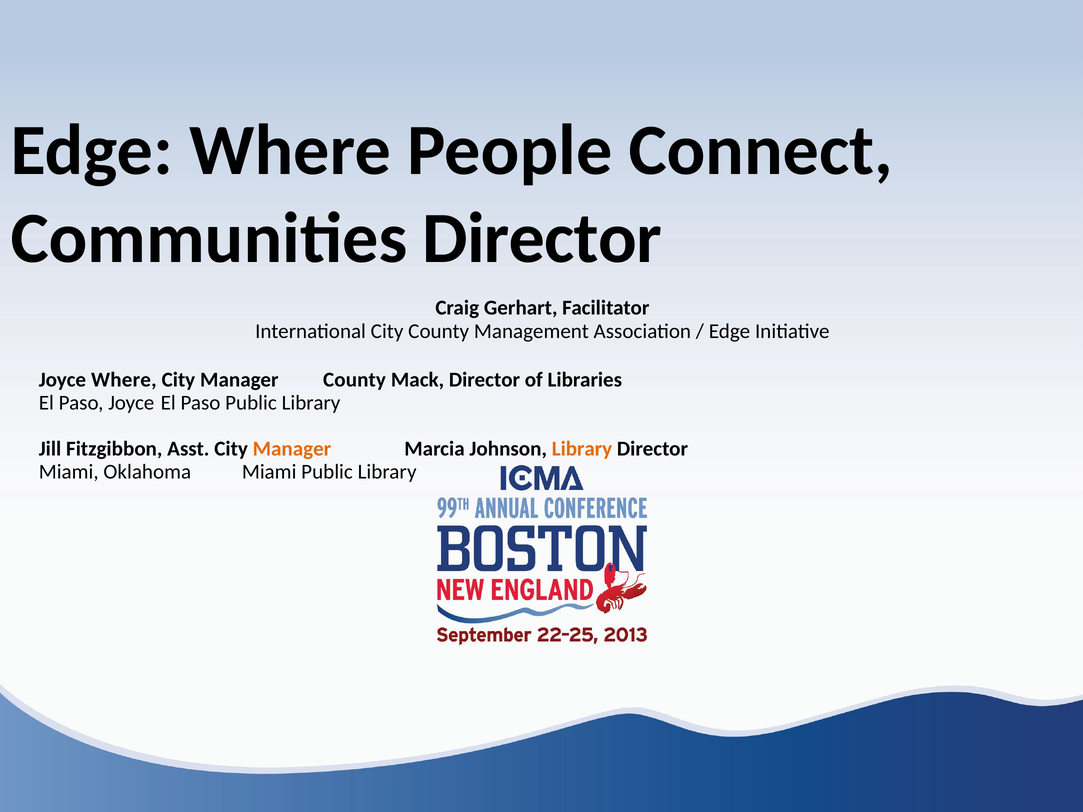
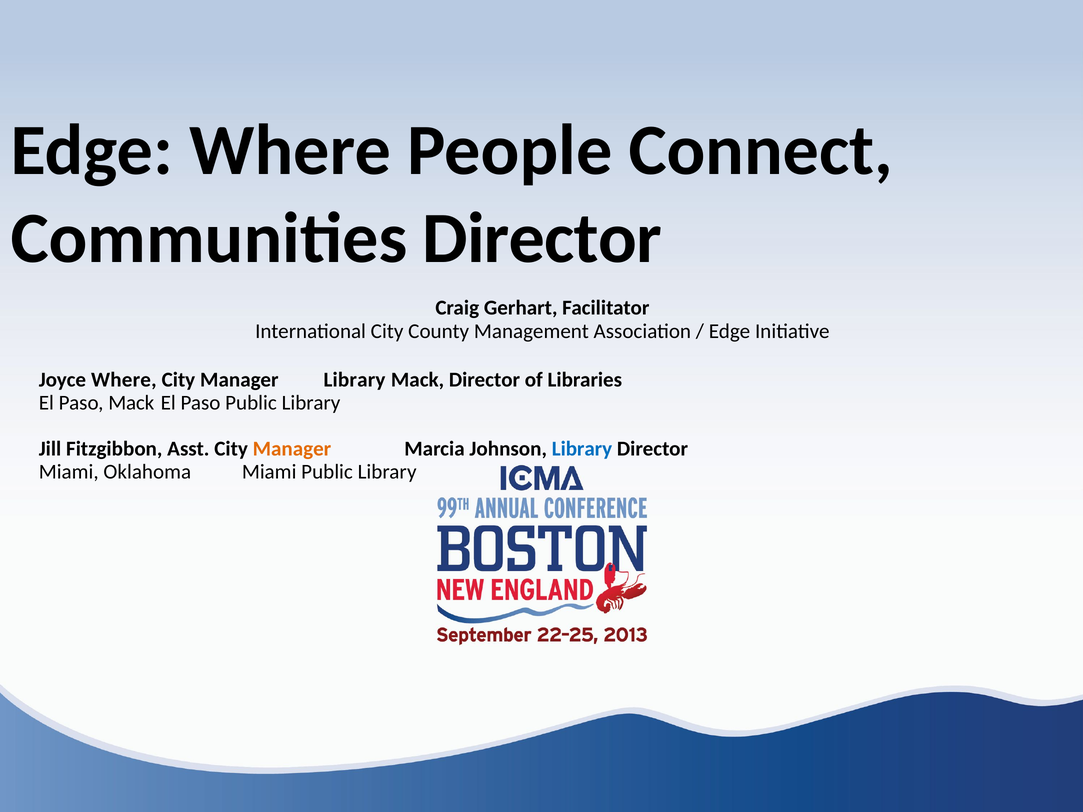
Manager County: County -> Library
Paso Joyce: Joyce -> Mack
Library at (582, 449) colour: orange -> blue
